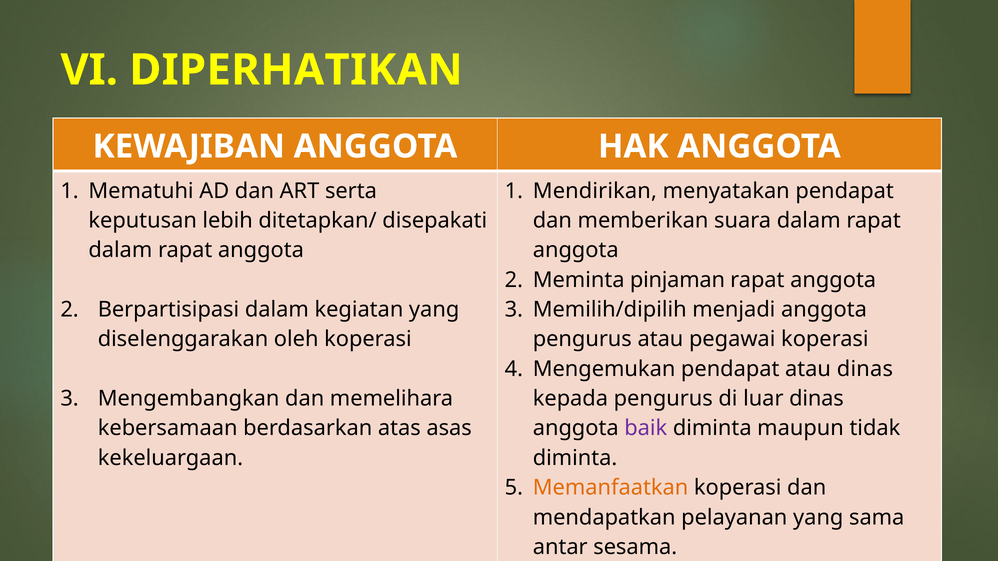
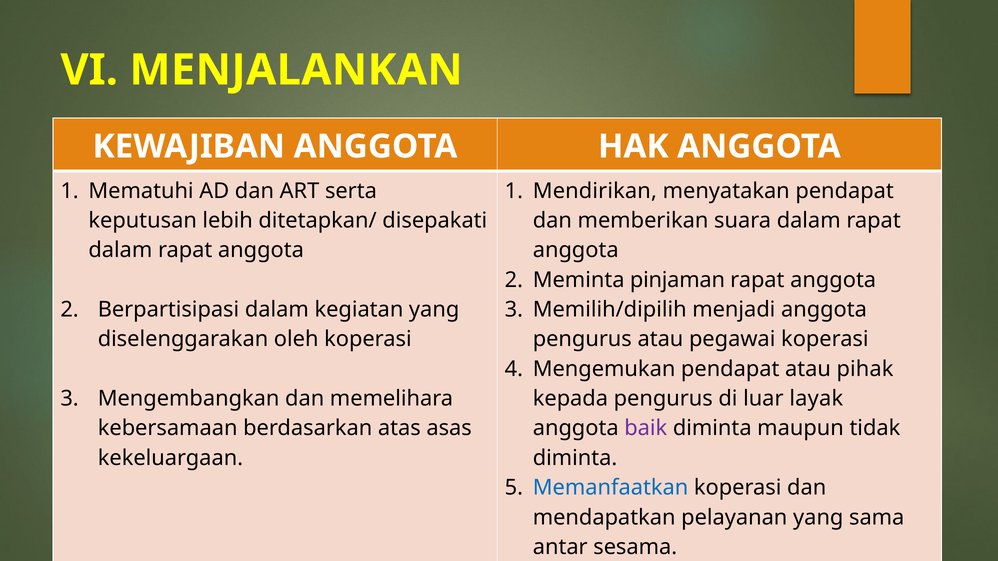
DIPERHATIKAN: DIPERHATIKAN -> MENJALANKAN
atau dinas: dinas -> pihak
luar dinas: dinas -> layak
Memanfaatkan colour: orange -> blue
